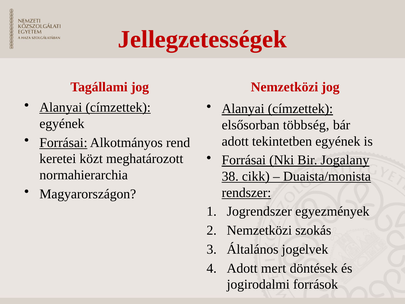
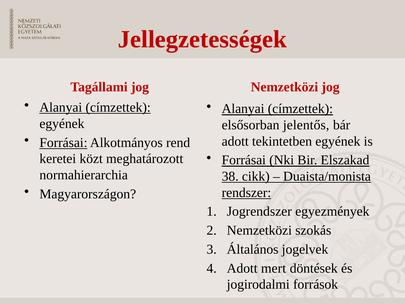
többség: többség -> jelentős
Jogalany: Jogalany -> Elszakad
